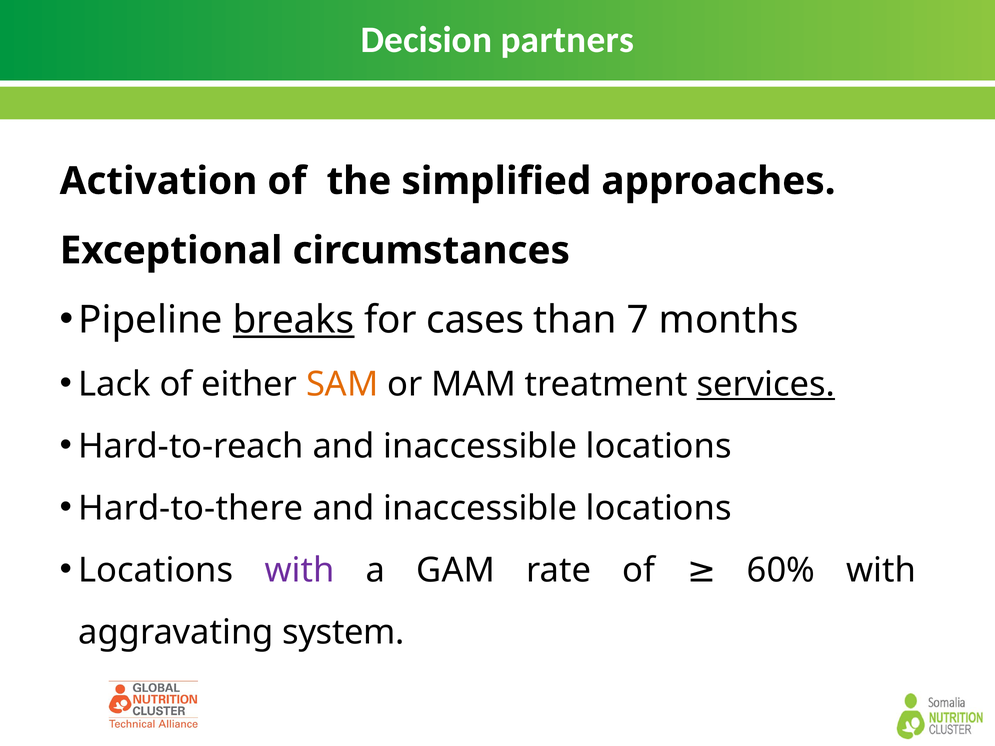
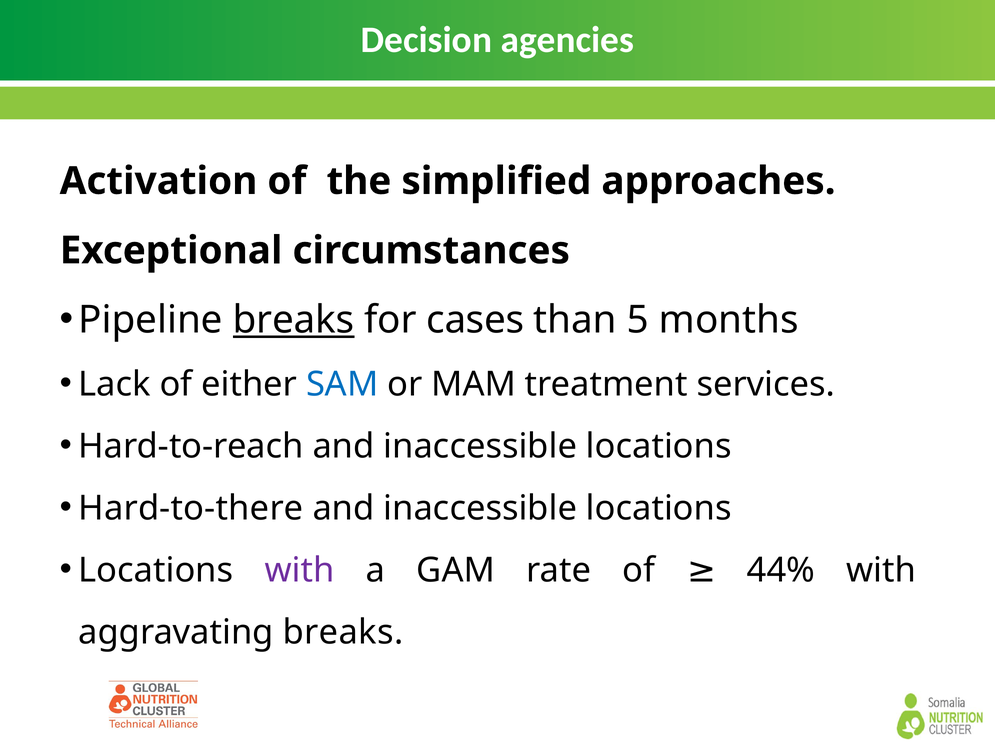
partners: partners -> agencies
7: 7 -> 5
SAM colour: orange -> blue
services underline: present -> none
60%: 60% -> 44%
aggravating system: system -> breaks
